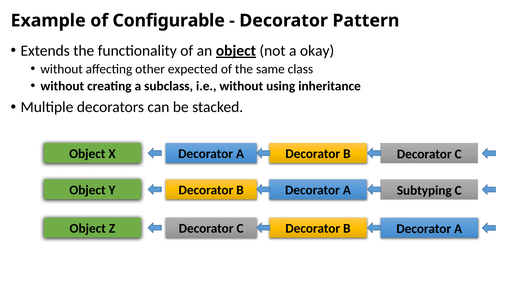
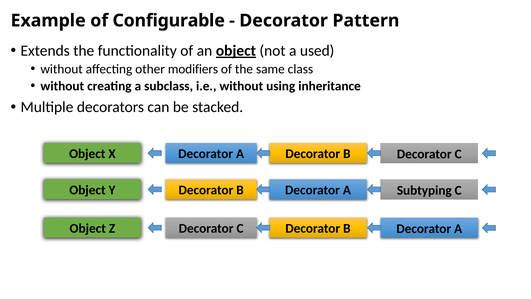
okay: okay -> used
expected: expected -> modifiers
